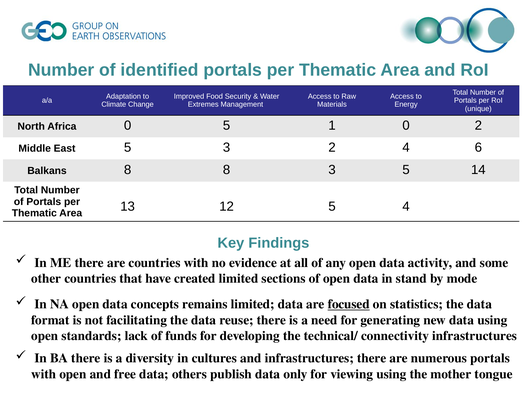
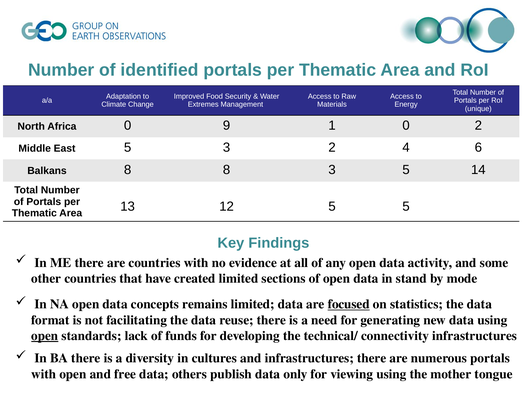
0 5: 5 -> 9
5 4: 4 -> 5
open at (45, 336) underline: none -> present
